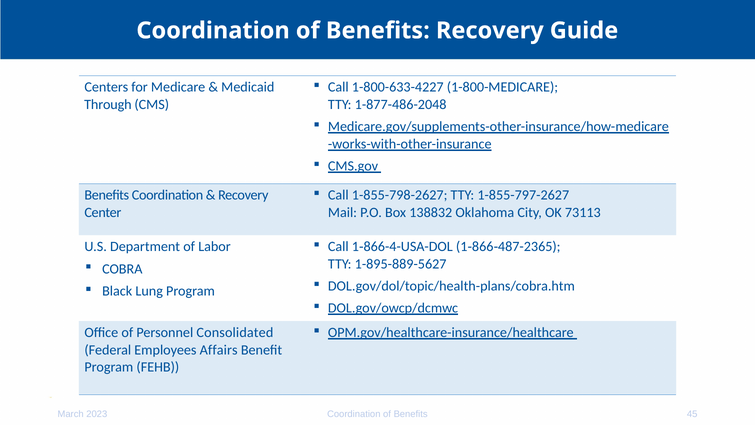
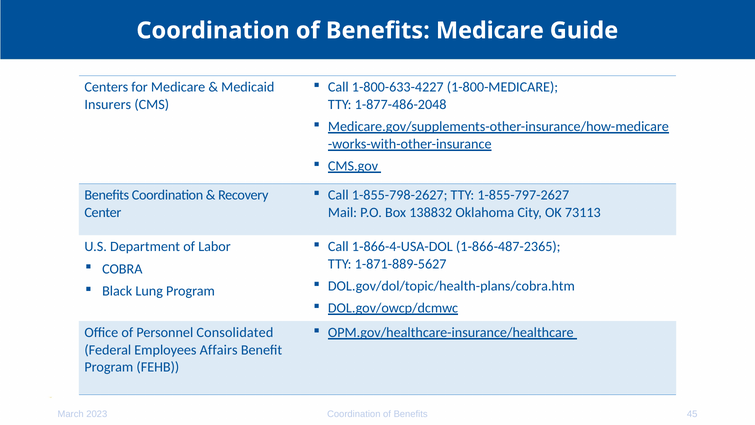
Benefits Recovery: Recovery -> Medicare
Through: Through -> Insurers
1-895-889-5627: 1-895-889-5627 -> 1-871-889-5627
